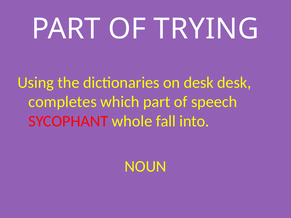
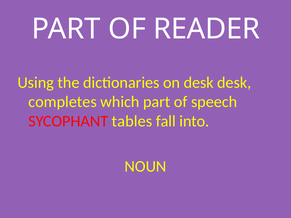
TRYING: TRYING -> READER
whole: whole -> tables
